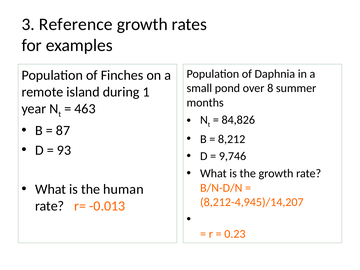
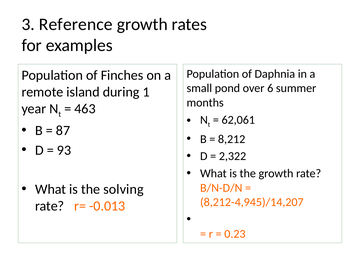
8: 8 -> 6
84,826: 84,826 -> 62,061
9,746: 9,746 -> 2,322
human: human -> solving
